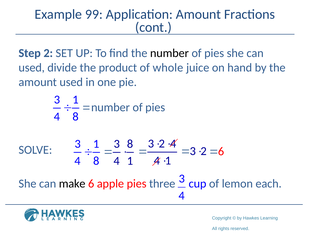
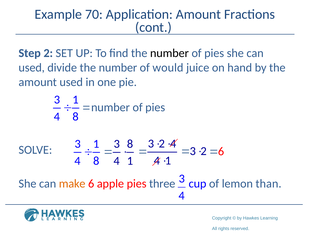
99: 99 -> 70
divide the product: product -> number
whole: whole -> would
make colour: black -> orange
each: each -> than
